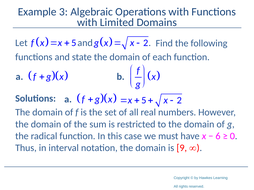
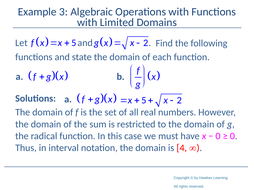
6 at (218, 136): 6 -> 0
9: 9 -> 4
